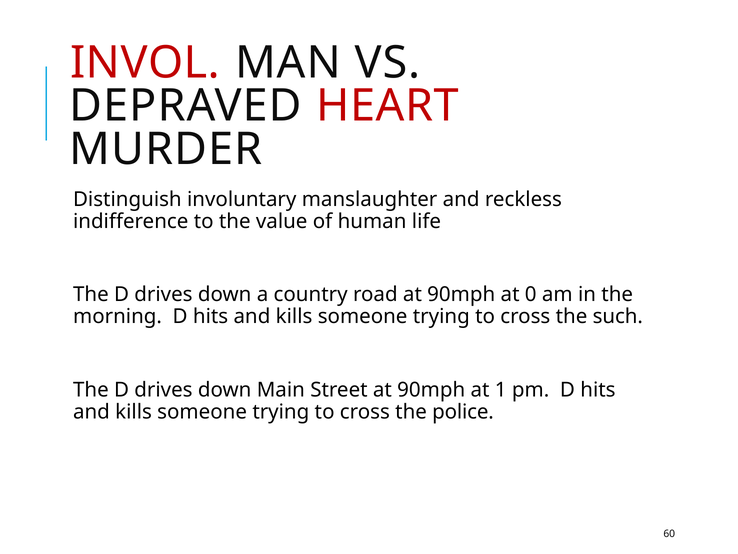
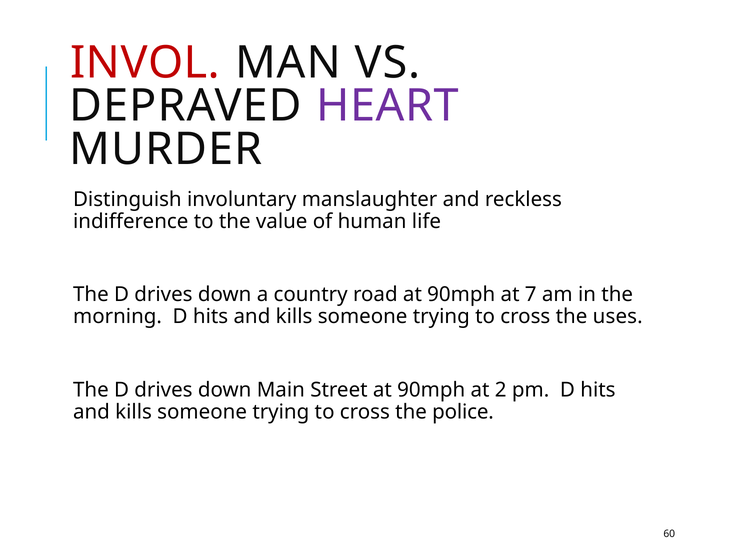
HEART colour: red -> purple
0: 0 -> 7
such: such -> uses
1: 1 -> 2
